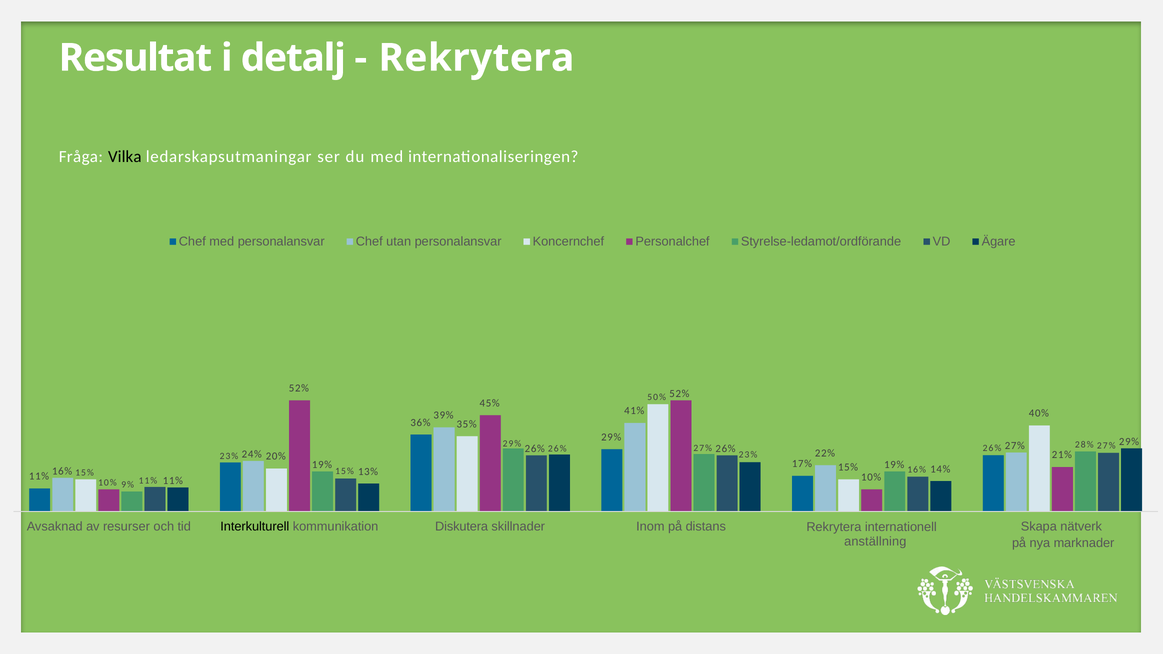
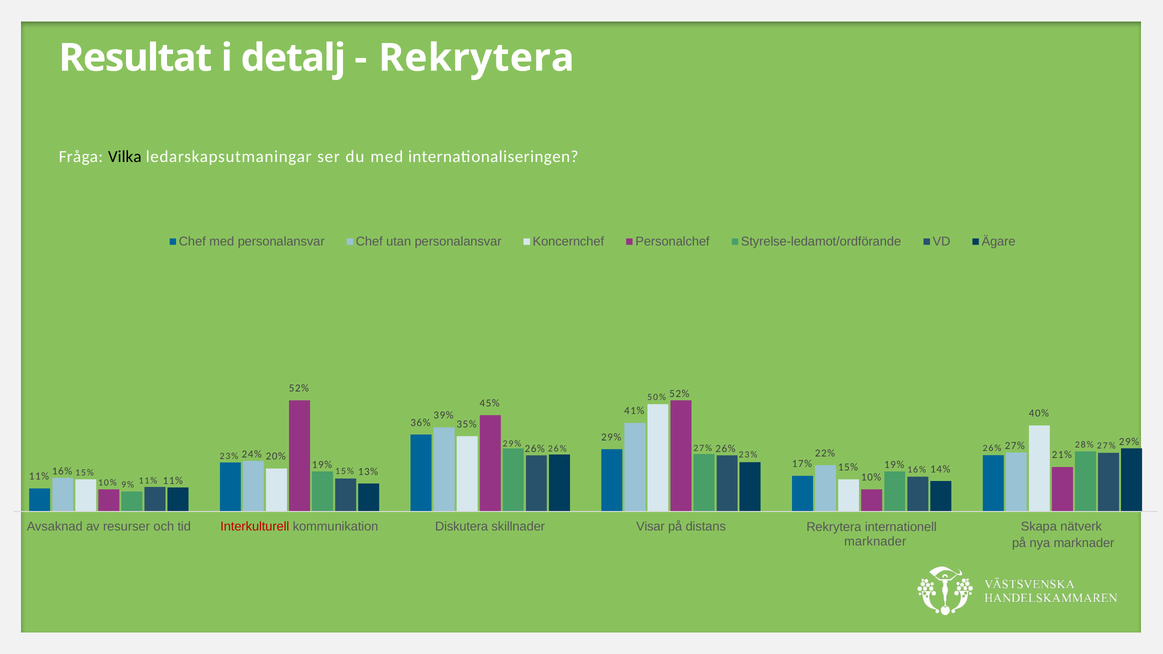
Interkulturell colour: black -> red
Inom: Inom -> Visar
anställning at (875, 542): anställning -> marknader
